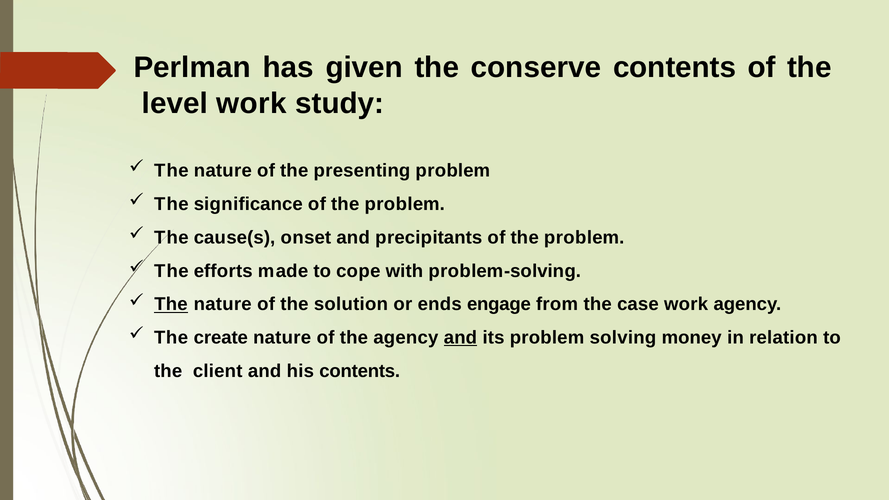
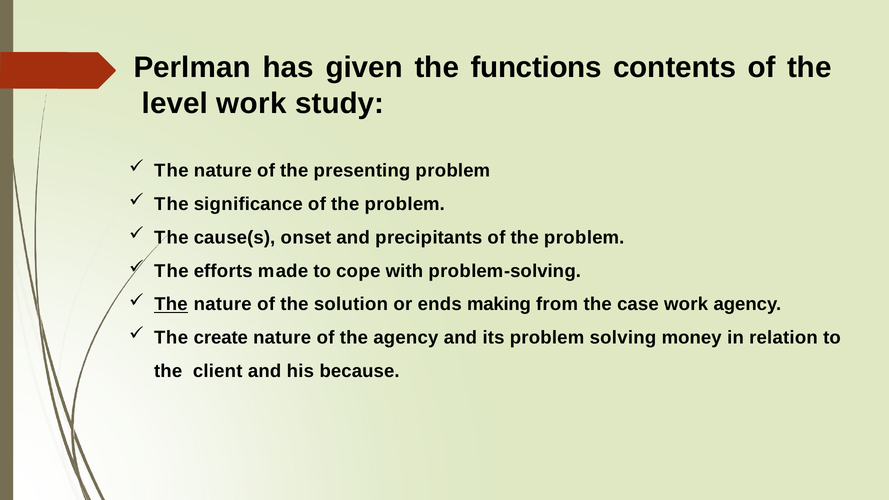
conserve: conserve -> functions
engage: engage -> making
and at (460, 338) underline: present -> none
his contents: contents -> because
